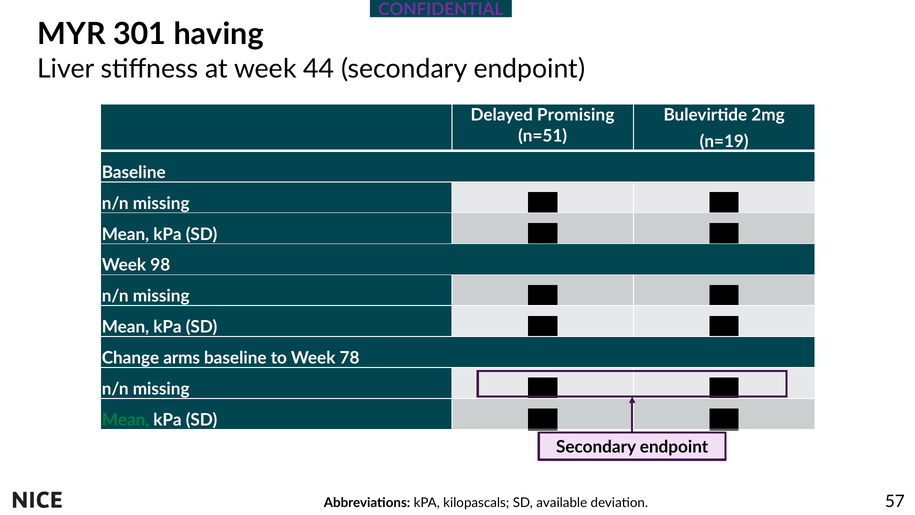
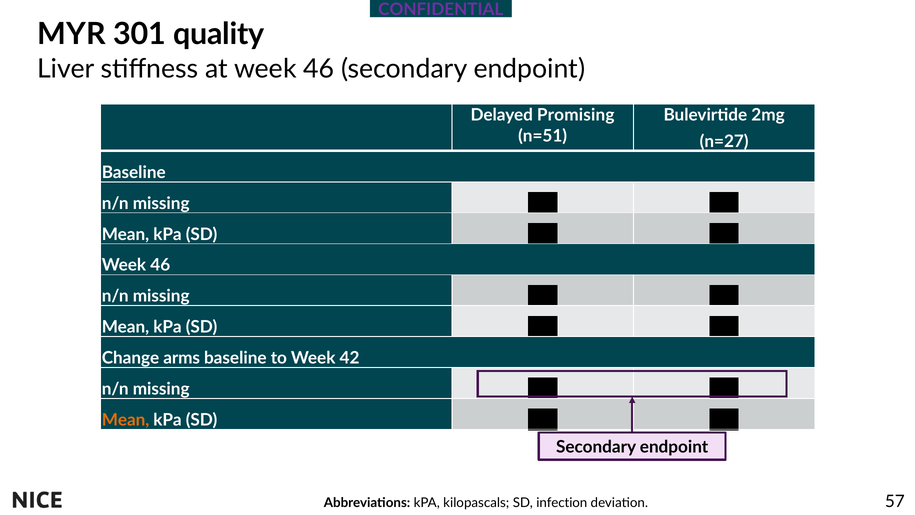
having: having -> quality
at week 44: 44 -> 46
n=19: n=19 -> n=27
98 at (160, 265): 98 -> 46
78: 78 -> 42
Mean at (126, 420) colour: green -> orange
available: available -> infection
